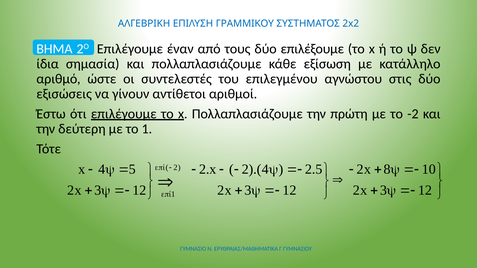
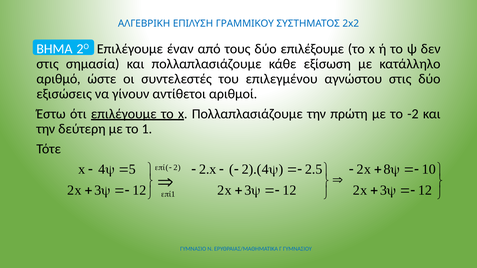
ίδια at (48, 64): ίδια -> στις
